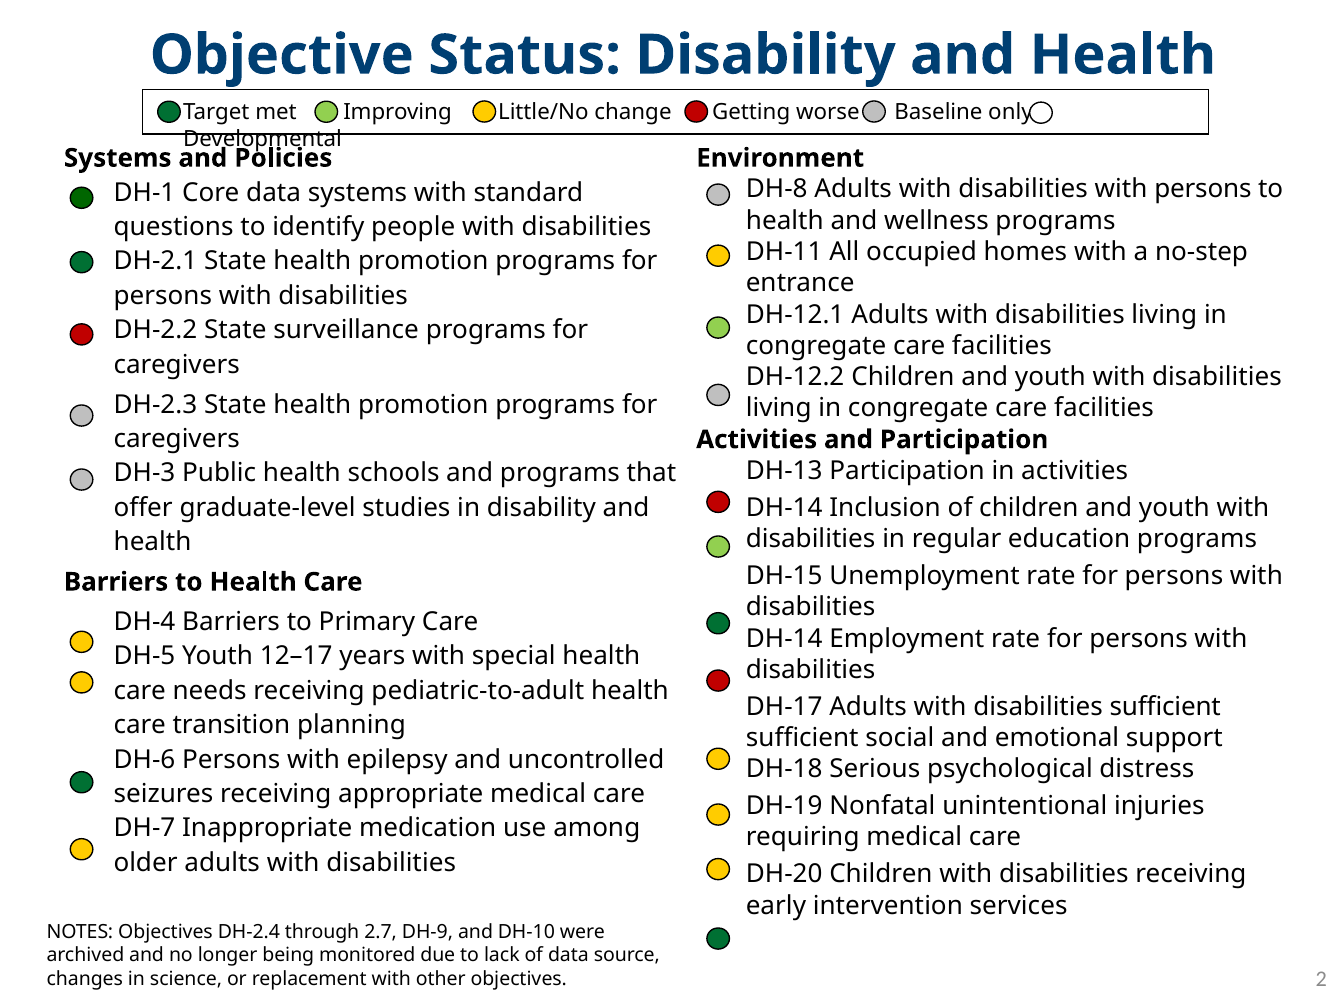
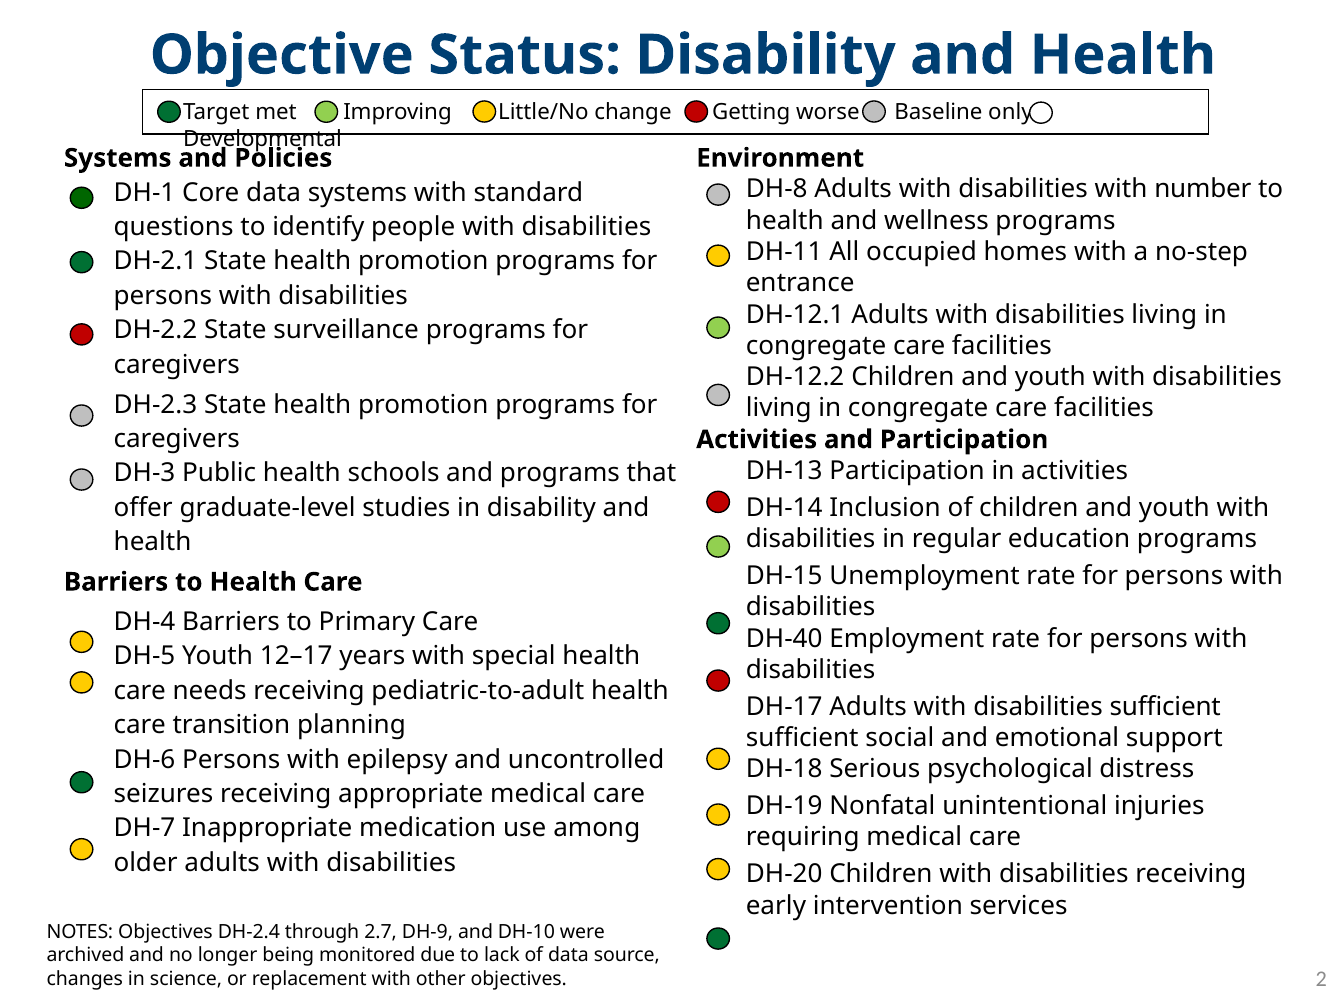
with persons: persons -> number
DH-14 at (784, 639): DH-14 -> DH-40
